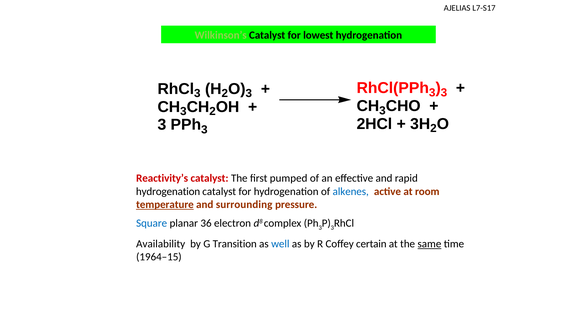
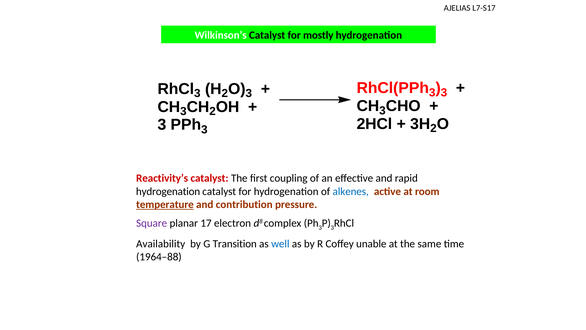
Wilkinson’s colour: light green -> white
lowest: lowest -> mostly
pumped: pumped -> coupling
surrounding: surrounding -> contribution
Square colour: blue -> purple
36: 36 -> 17
certain: certain -> unable
same underline: present -> none
1964–15: 1964–15 -> 1964–88
